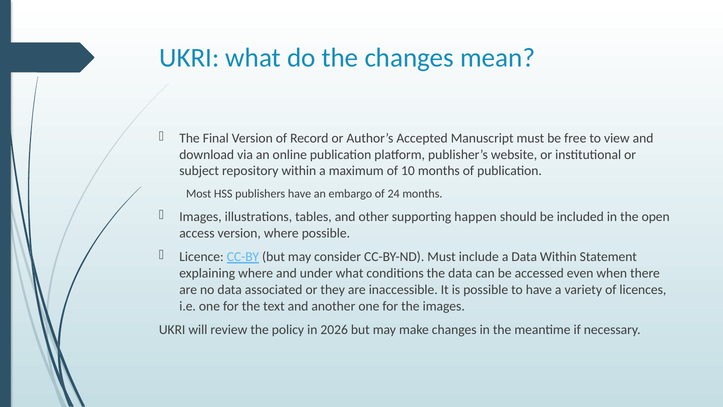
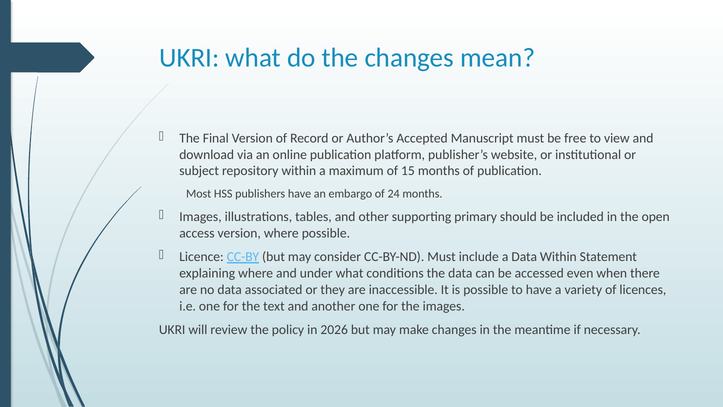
10: 10 -> 15
happen: happen -> primary
